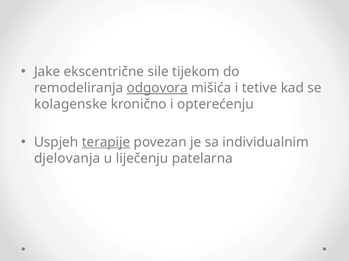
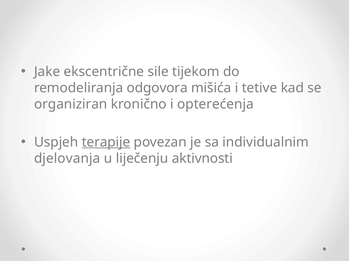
odgovora underline: present -> none
kolagenske: kolagenske -> organiziran
opterećenju: opterećenju -> opterećenja
patelarna: patelarna -> aktivnosti
